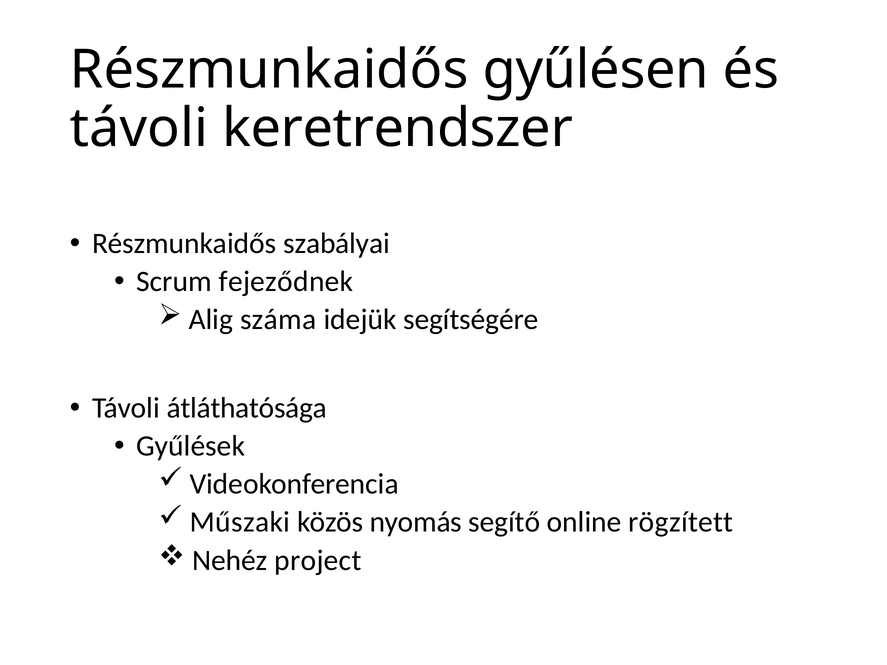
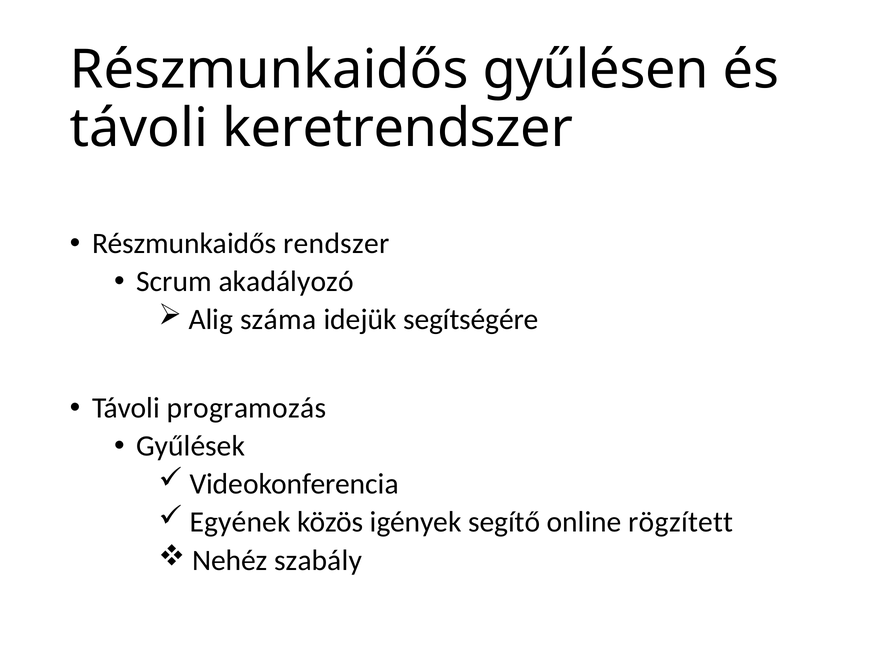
szabályai: szabályai -> rendszer
fejeződnek: fejeződnek -> akadályozó
átláthatósága: átláthatósága -> programozás
Műszaki: Műszaki -> Egyének
nyomás: nyomás -> igények
project: project -> szabály
